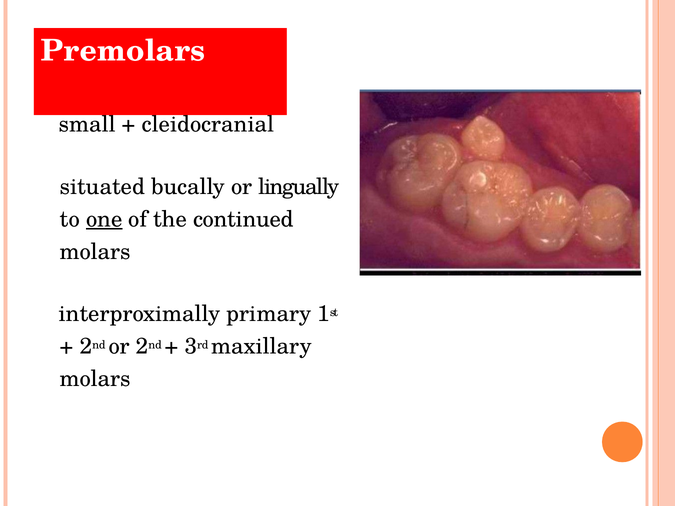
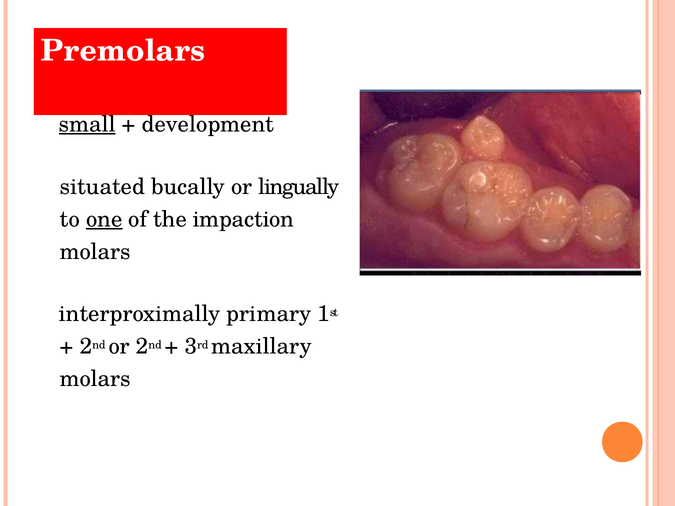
small underline: none -> present
cleidocranial: cleidocranial -> development
continued: continued -> impaction
